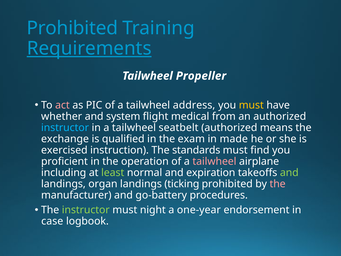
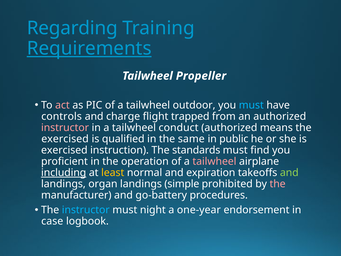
Prohibited at (72, 28): Prohibited -> Regarding
address: address -> outdoor
must at (251, 105) colour: yellow -> light blue
whether: whether -> controls
system: system -> charge
medical: medical -> trapped
instructor at (65, 127) colour: light blue -> pink
seatbelt: seatbelt -> conduct
exchange at (65, 139): exchange -> exercised
exam: exam -> same
made: made -> public
including underline: none -> present
least colour: light green -> yellow
ticking: ticking -> simple
instructor at (86, 210) colour: light green -> light blue
